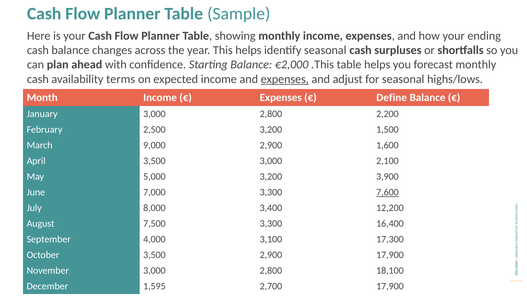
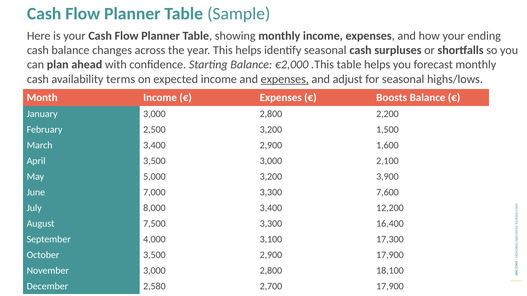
Define: Define -> Boosts
March 9,000: 9,000 -> 3,400
7,600 underline: present -> none
1,595: 1,595 -> 2,580
